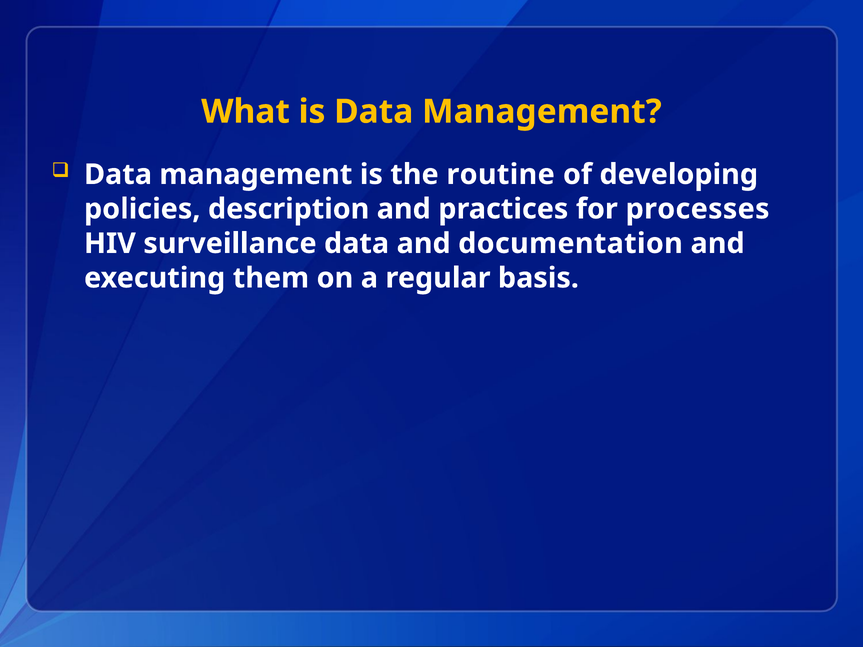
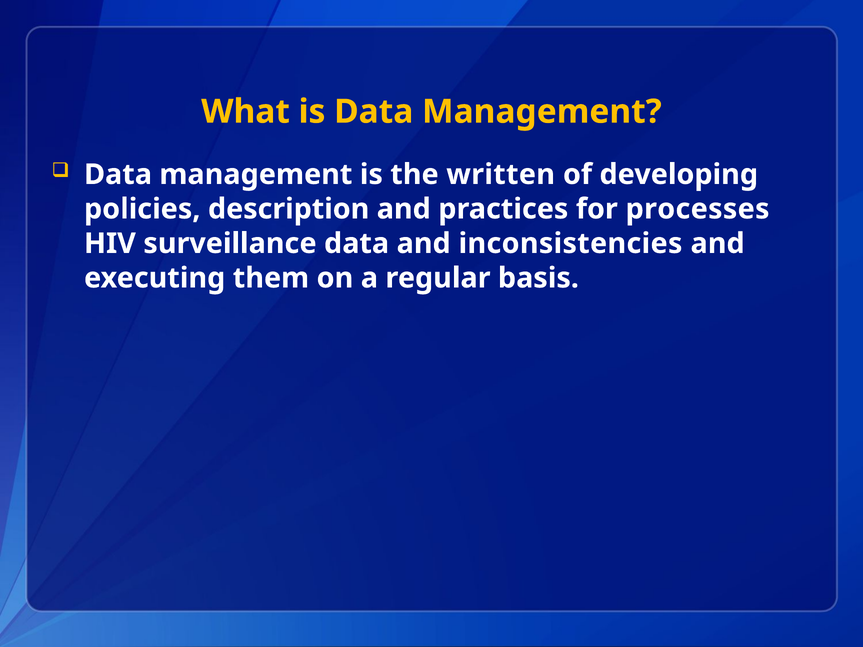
routine: routine -> written
documentation: documentation -> inconsistencies
